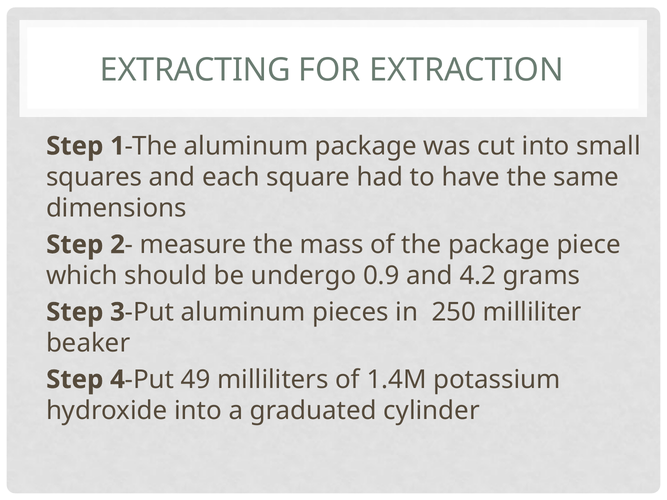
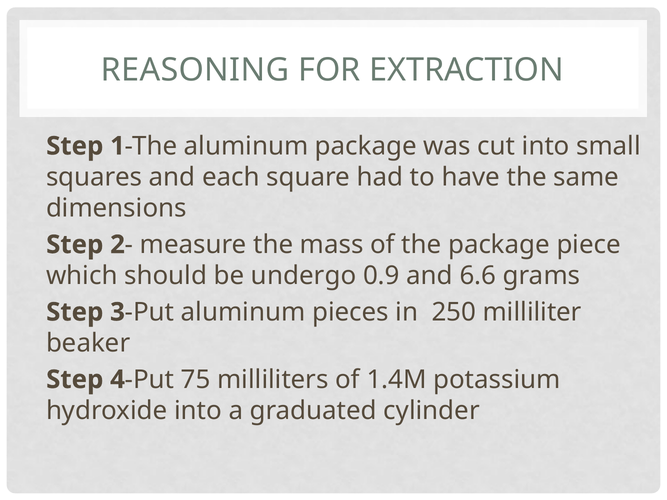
EXTRACTING: EXTRACTING -> REASONING
4.2: 4.2 -> 6.6
49: 49 -> 75
